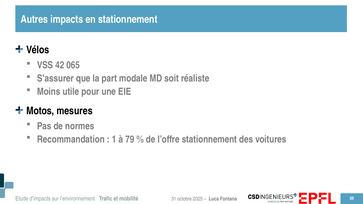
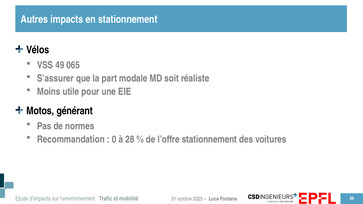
42: 42 -> 49
mesures: mesures -> générant
1: 1 -> 0
79: 79 -> 28
